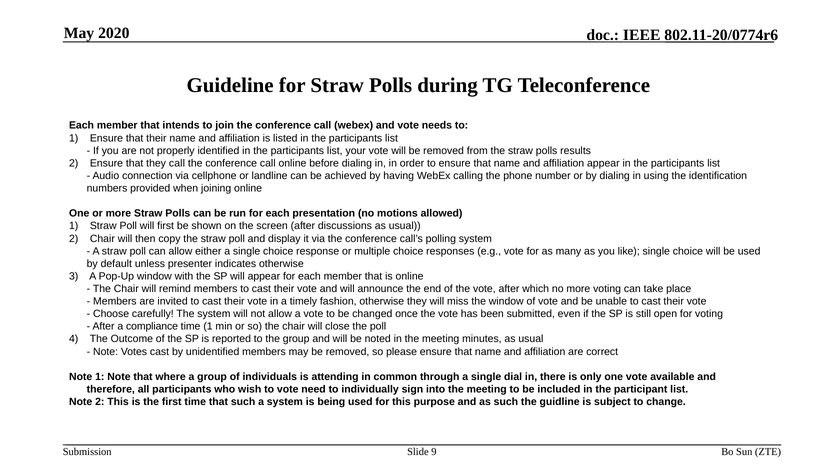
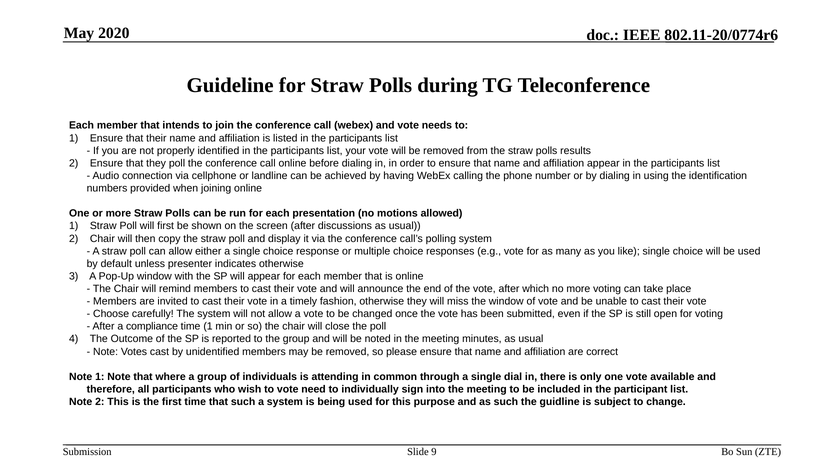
they call: call -> poll
